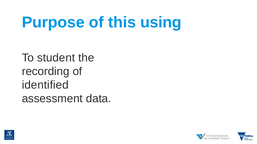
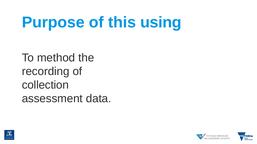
student: student -> method
identified: identified -> collection
